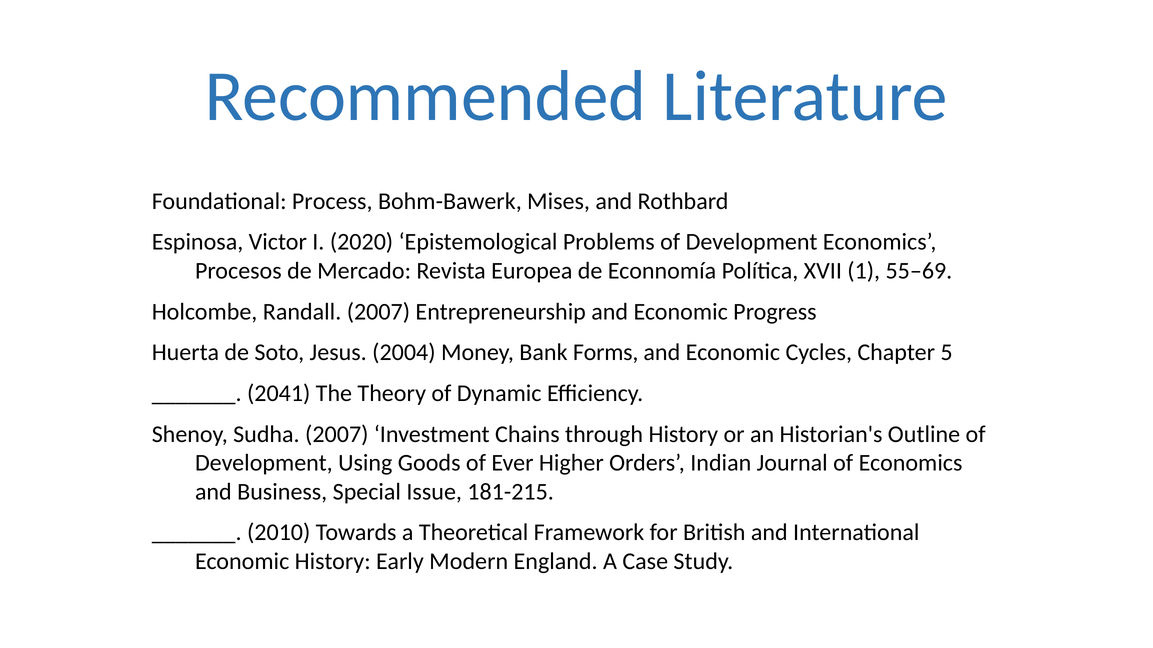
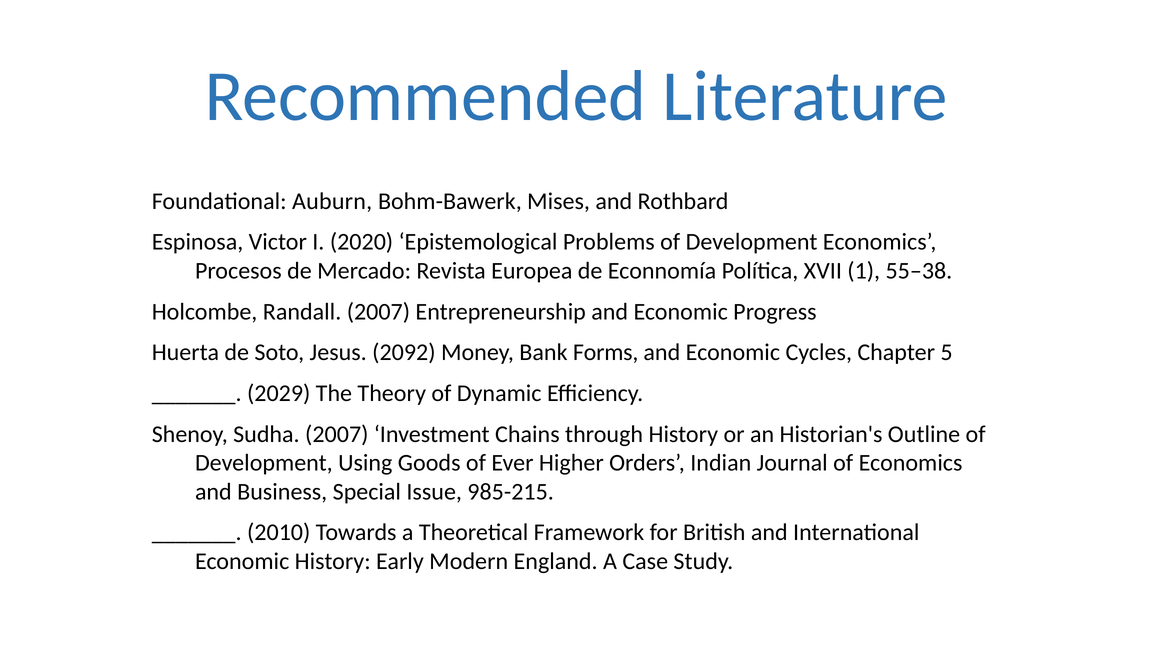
Process: Process -> Auburn
55–69: 55–69 -> 55–38
2004: 2004 -> 2092
2041: 2041 -> 2029
181-215: 181-215 -> 985-215
